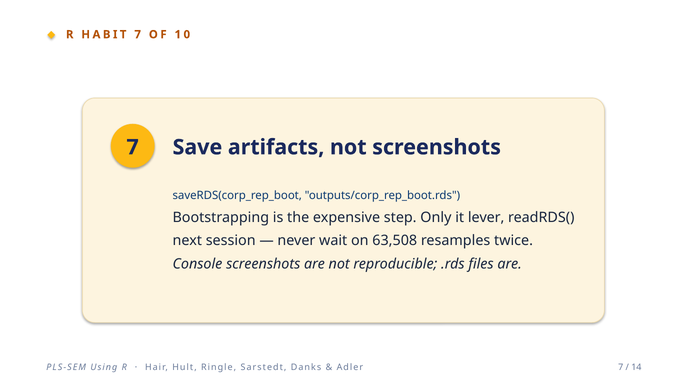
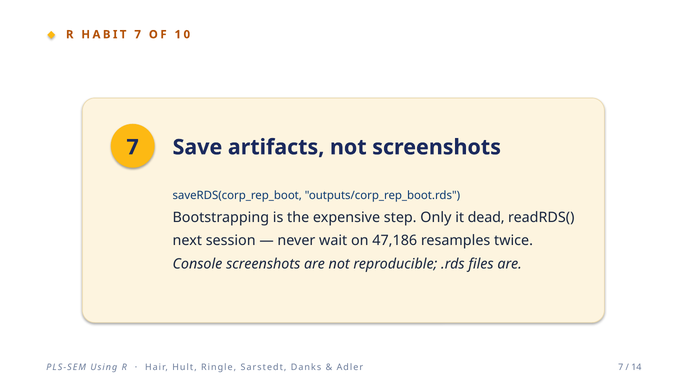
lever: lever -> dead
63,508: 63,508 -> 47,186
